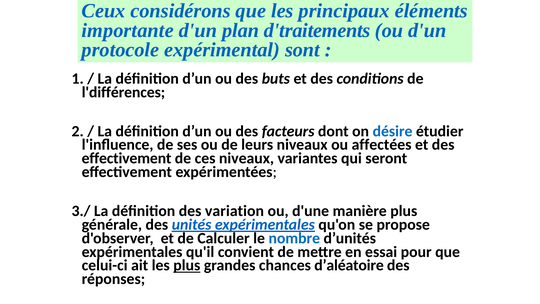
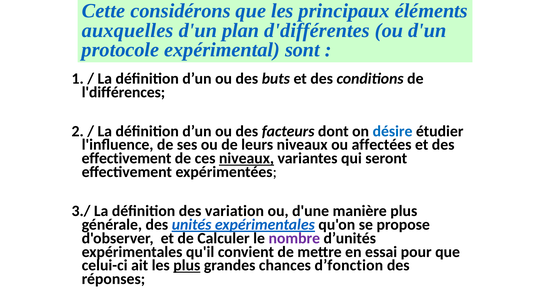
Ceux: Ceux -> Cette
importante: importante -> auxquelles
d'traitements: d'traitements -> d'différentes
niveaux at (246, 158) underline: none -> present
nombre colour: blue -> purple
d’aléatoire: d’aléatoire -> d’fonction
